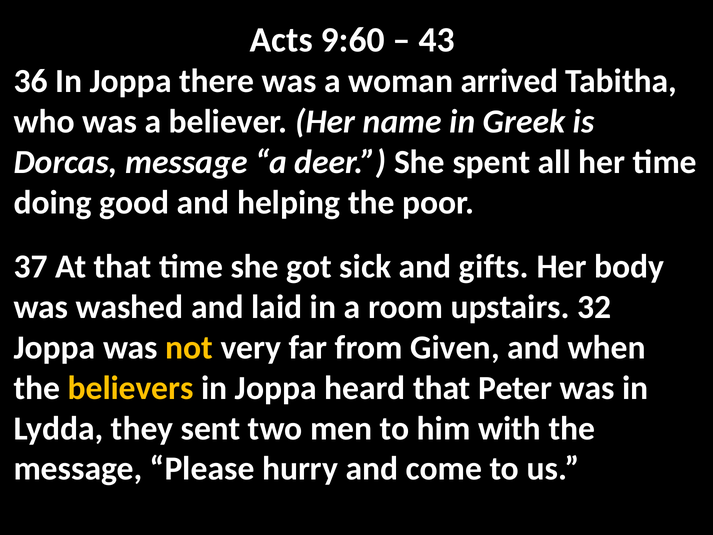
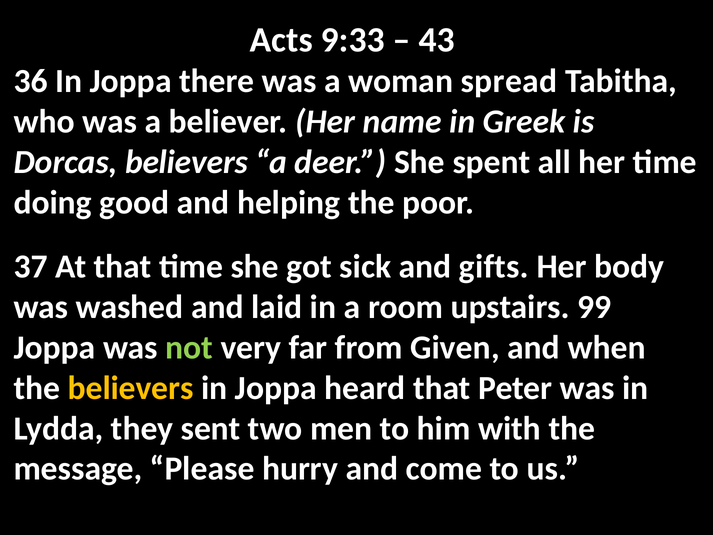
9:60: 9:60 -> 9:33
arrived: arrived -> spread
Dorcas message: message -> believers
32: 32 -> 99
not colour: yellow -> light green
